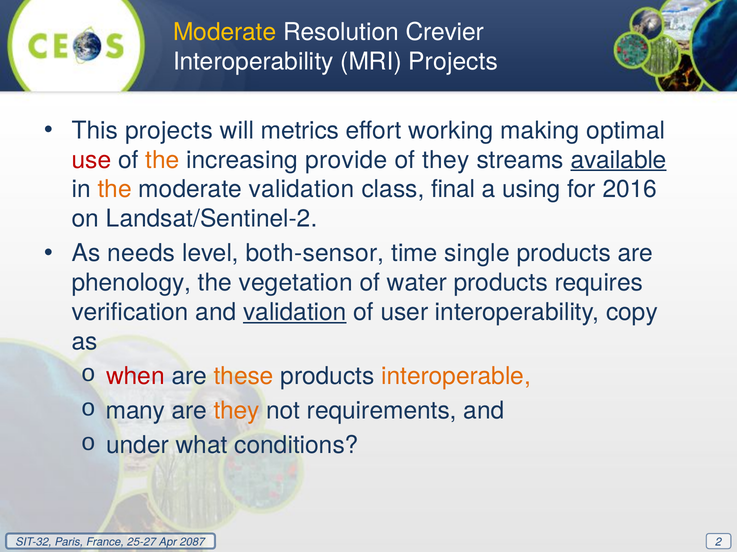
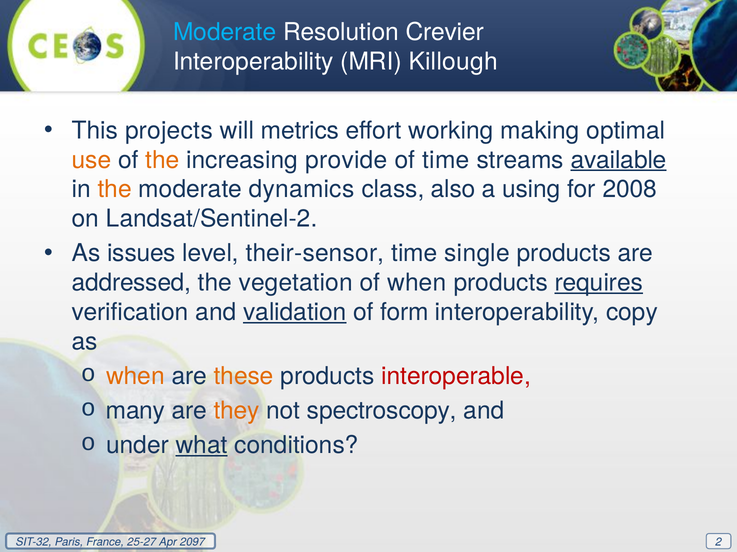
Moderate at (225, 32) colour: yellow -> light blue
MRI Projects: Projects -> Killough
use colour: red -> orange
of they: they -> time
moderate validation: validation -> dynamics
final: final -> also
2016: 2016 -> 2008
needs: needs -> issues
both-sensor: both-sensor -> their-sensor
phenology: phenology -> addressed
of water: water -> when
requires underline: none -> present
user: user -> form
when at (135, 377) colour: red -> orange
interoperable colour: orange -> red
requirements: requirements -> spectroscopy
what underline: none -> present
2087: 2087 -> 2097
